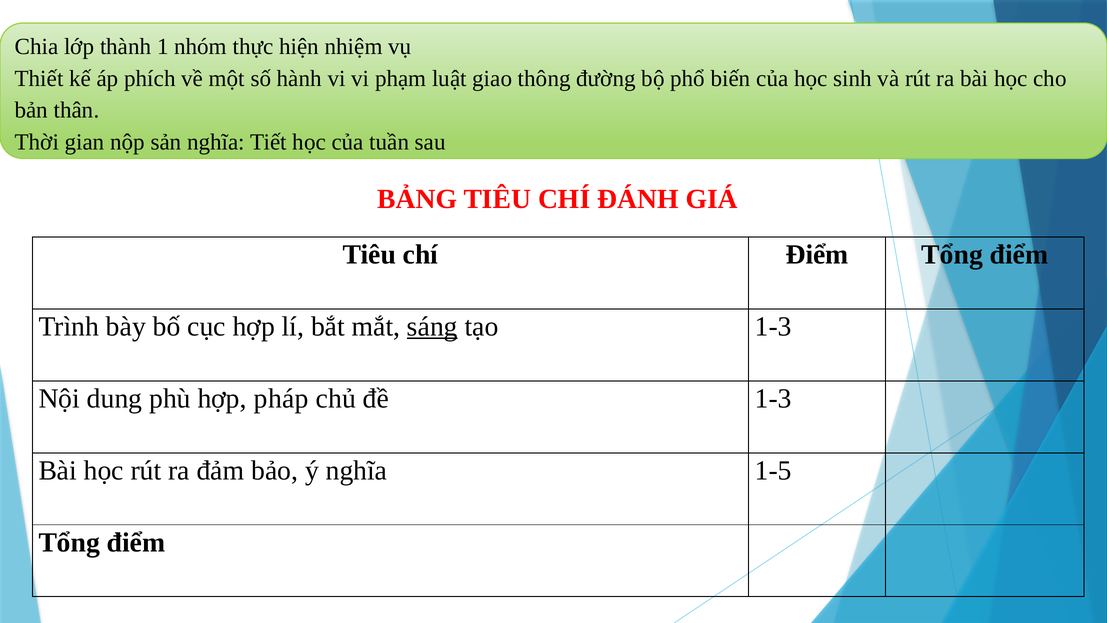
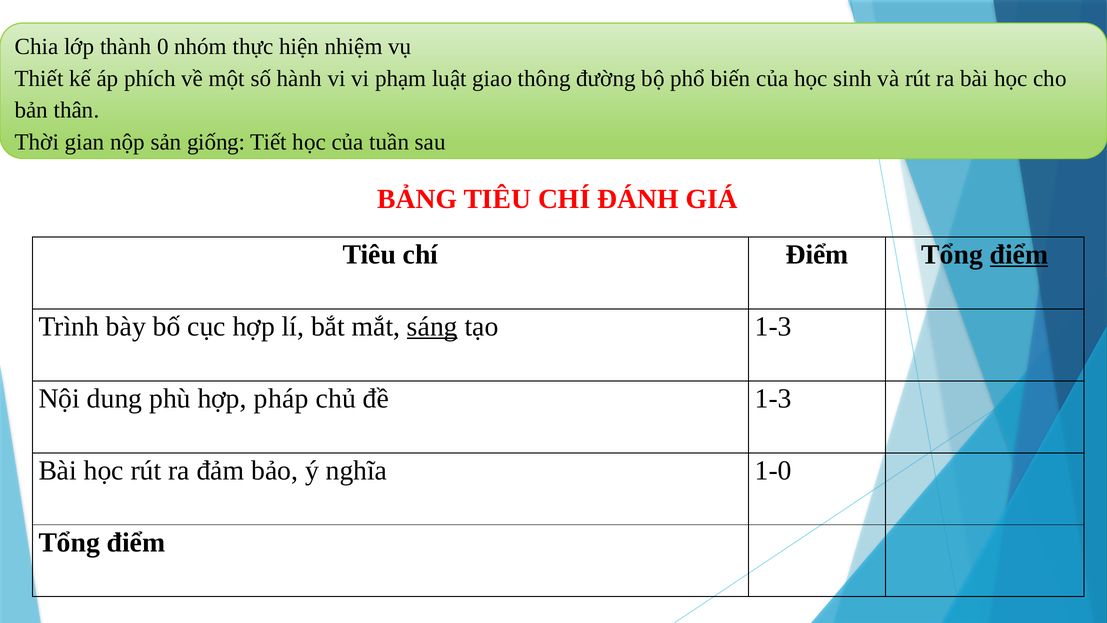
1: 1 -> 0
sản nghĩa: nghĩa -> giống
điểm at (1019, 254) underline: none -> present
1-5: 1-5 -> 1-0
